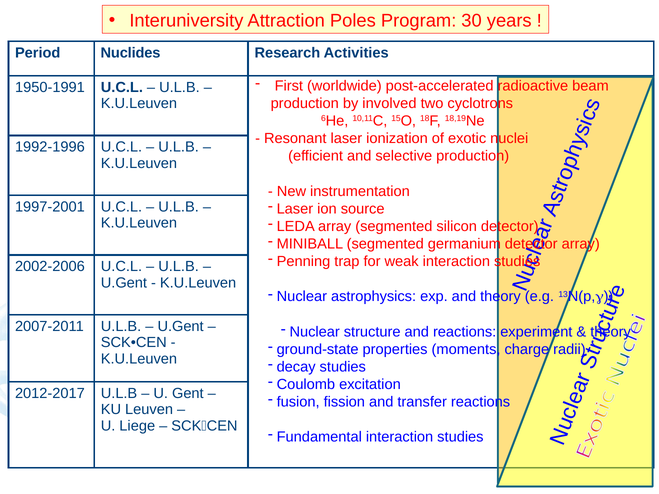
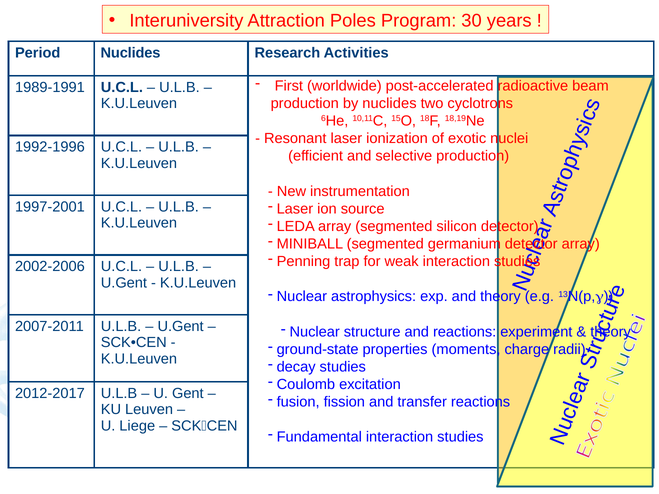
1950-1991: 1950-1991 -> 1989-1991
by involved: involved -> nuclides
